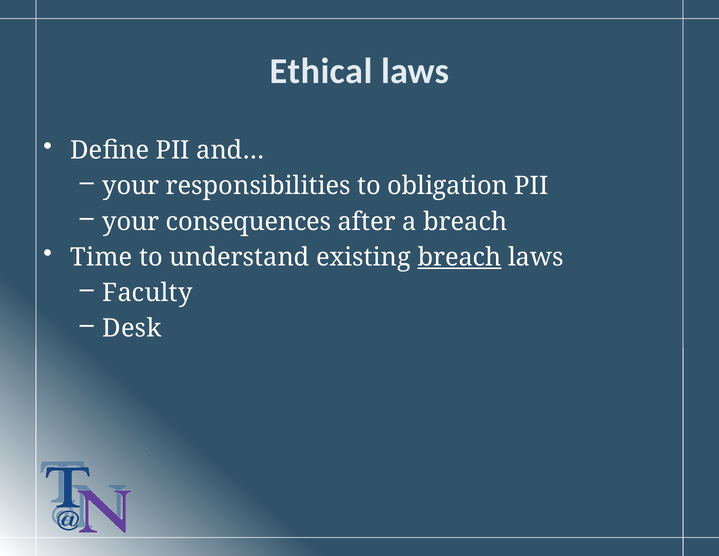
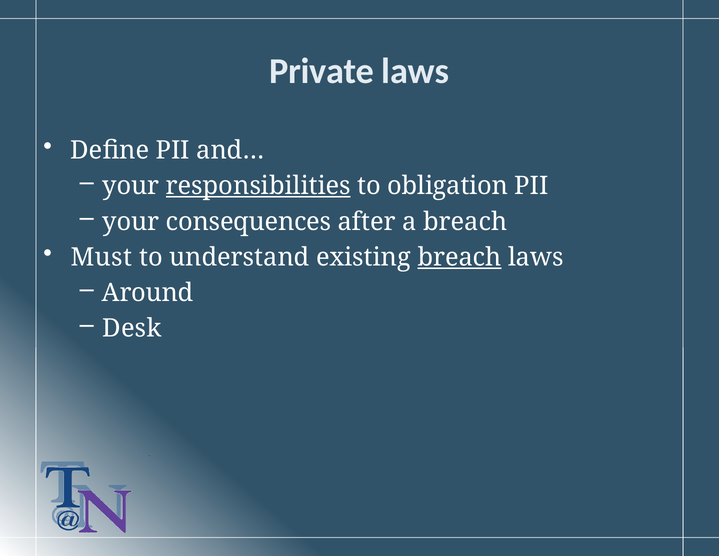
Ethical: Ethical -> Private
responsibilities underline: none -> present
Time: Time -> Must
Faculty: Faculty -> Around
